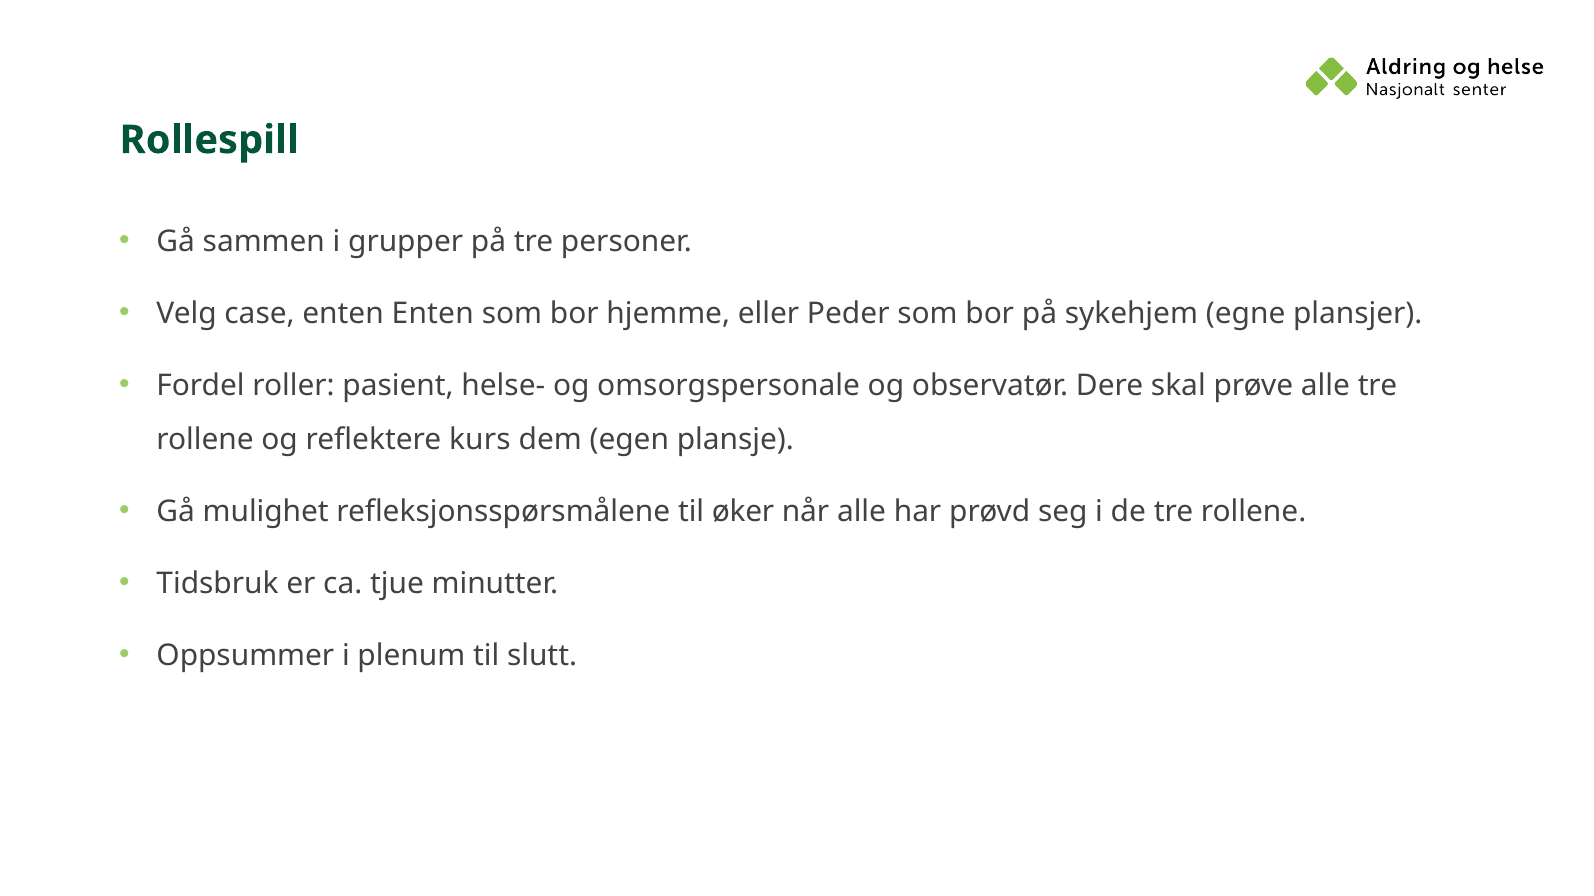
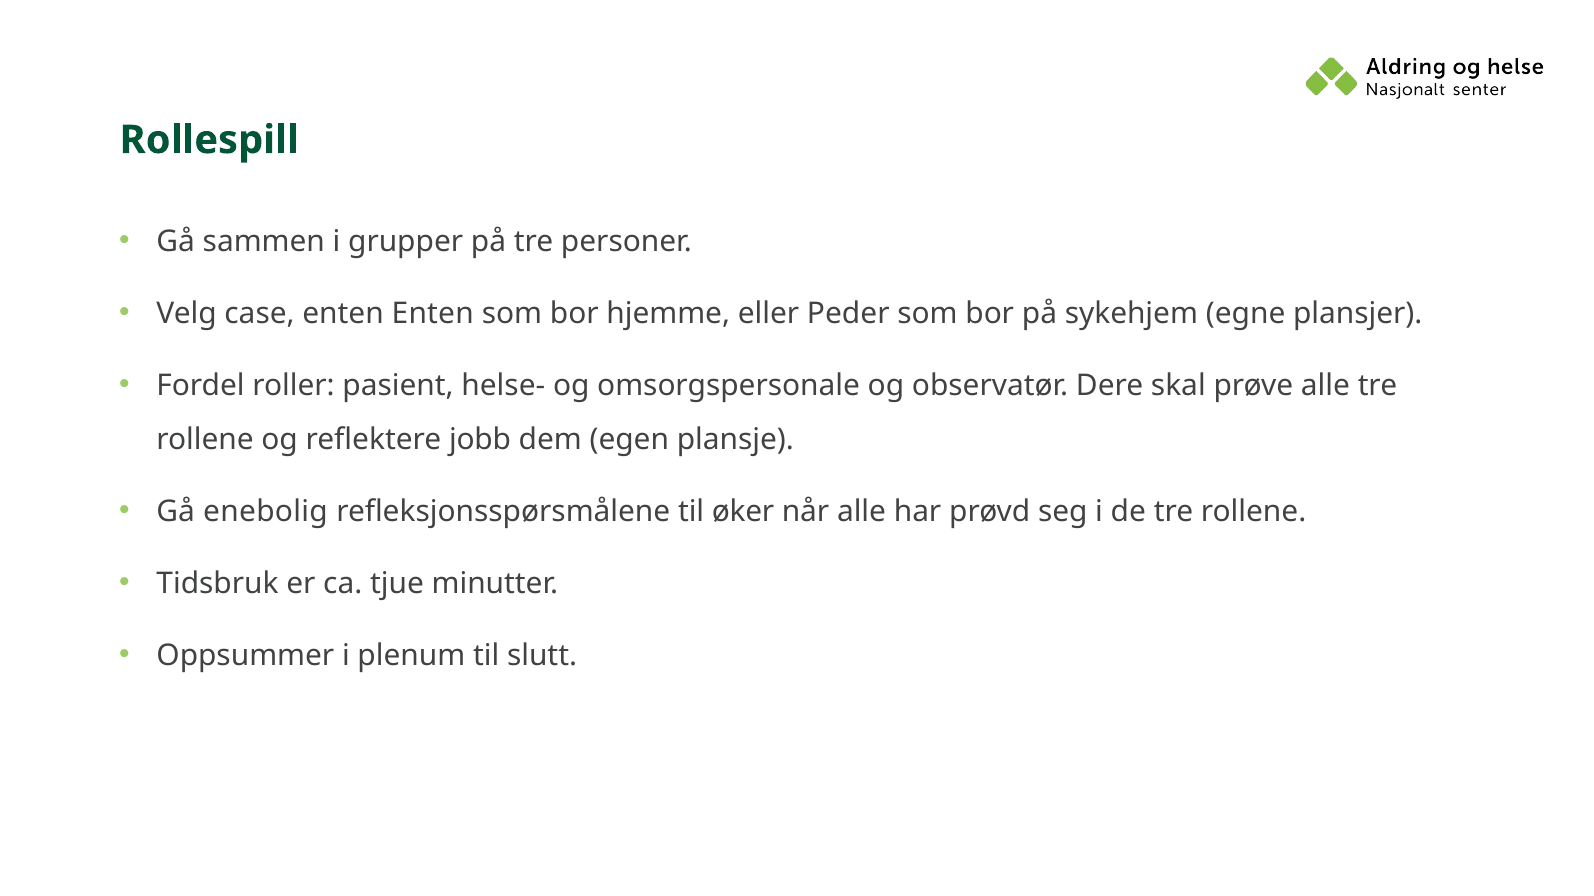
kurs: kurs -> jobb
mulighet: mulighet -> enebolig
